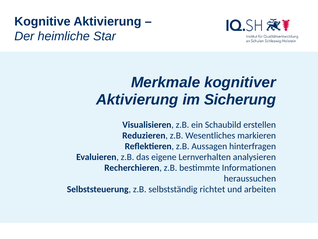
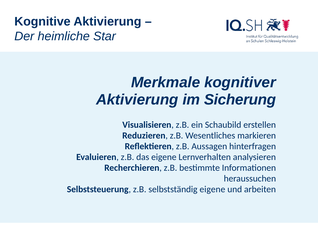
selbstständig richtet: richtet -> eigene
